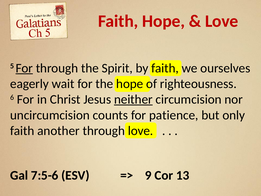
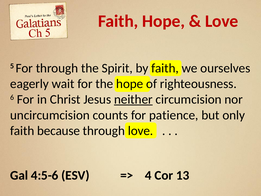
For at (24, 68) underline: present -> none
another: another -> because
7:5-6: 7:5-6 -> 4:5-6
9: 9 -> 4
